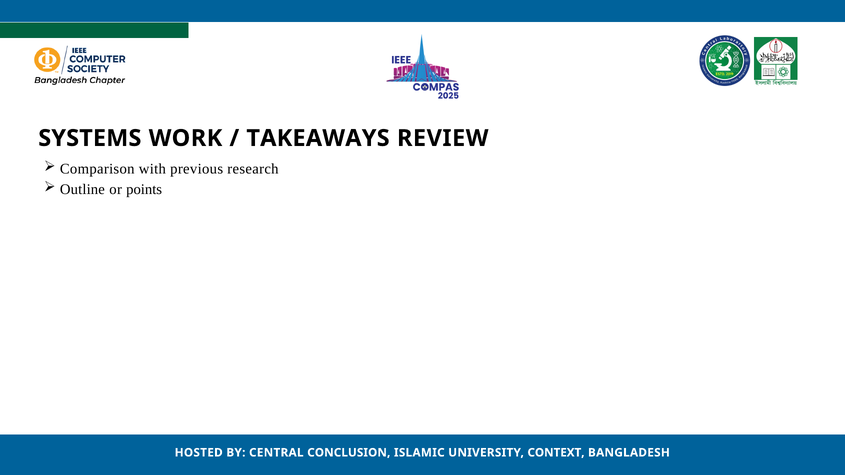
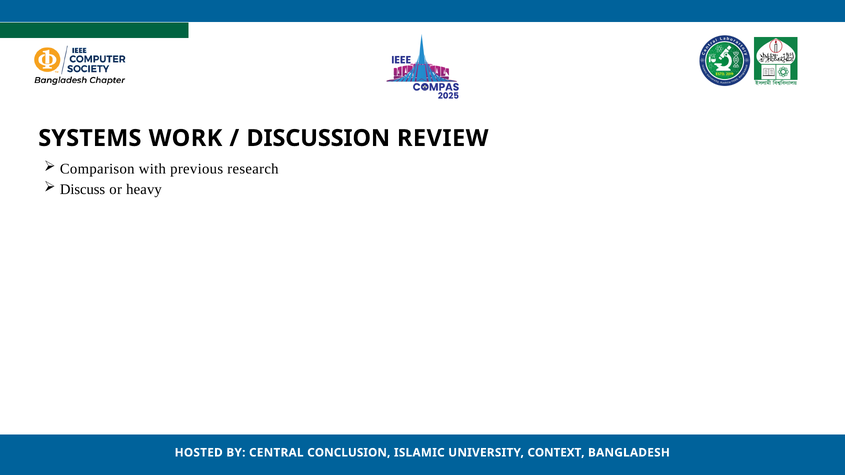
TAKEAWAYS: TAKEAWAYS -> DISCUSSION
Outline: Outline -> Discuss
points: points -> heavy
